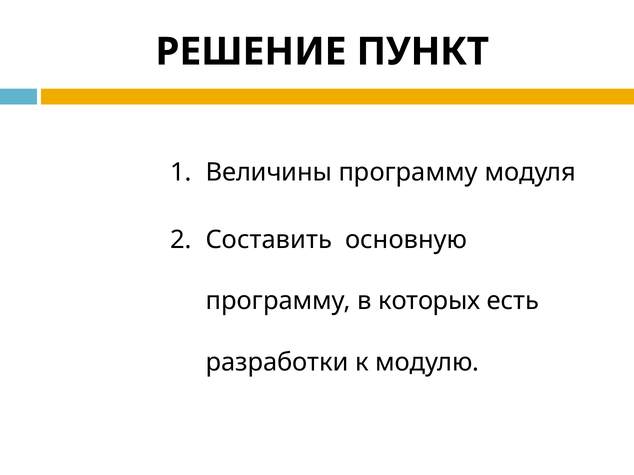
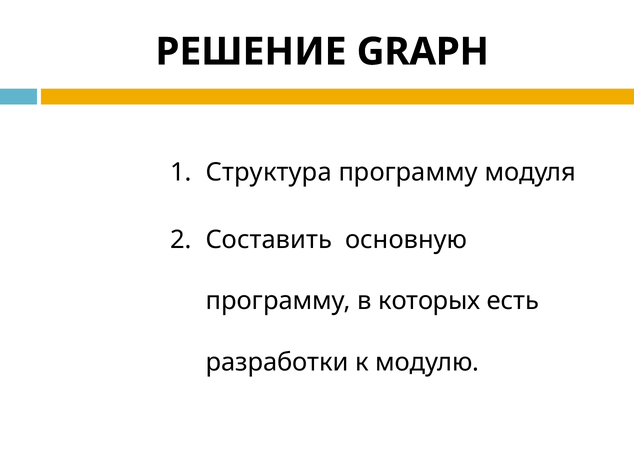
ПУНКТ: ПУНКТ -> GRAPH
Величины: Величины -> Структура
